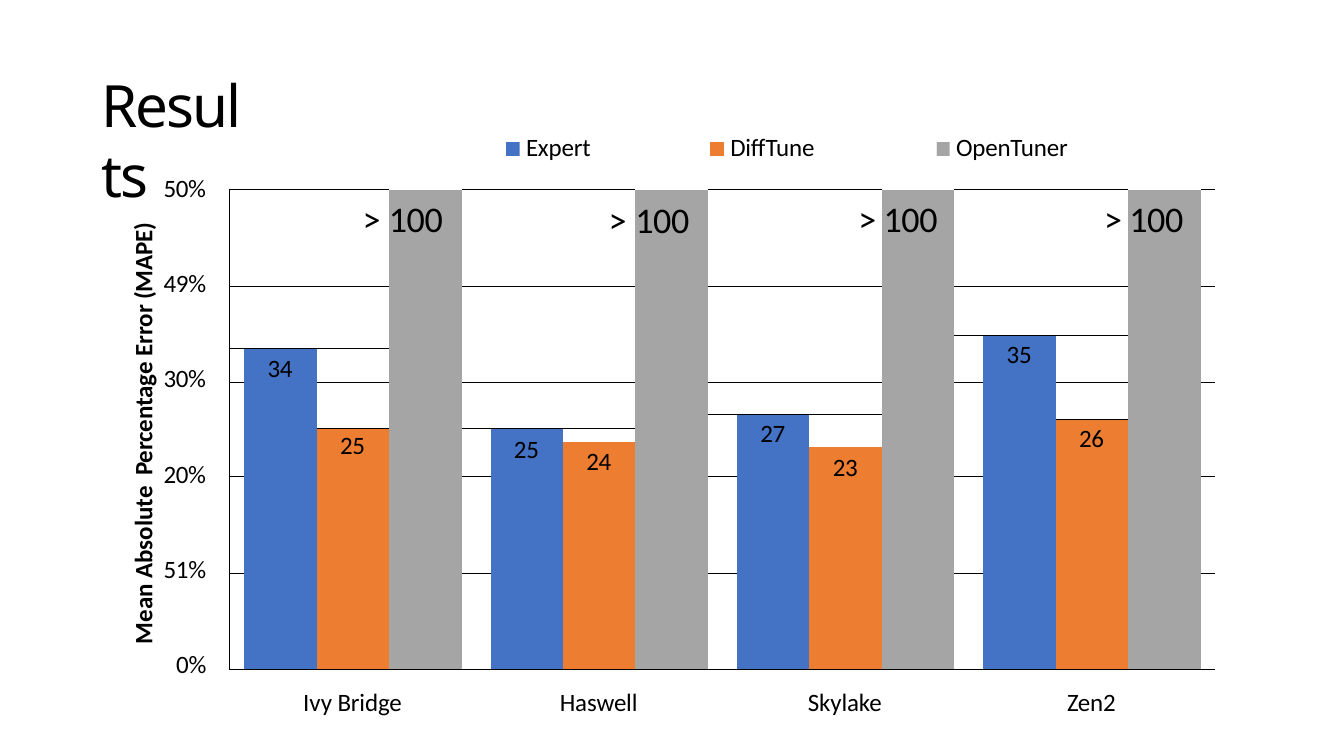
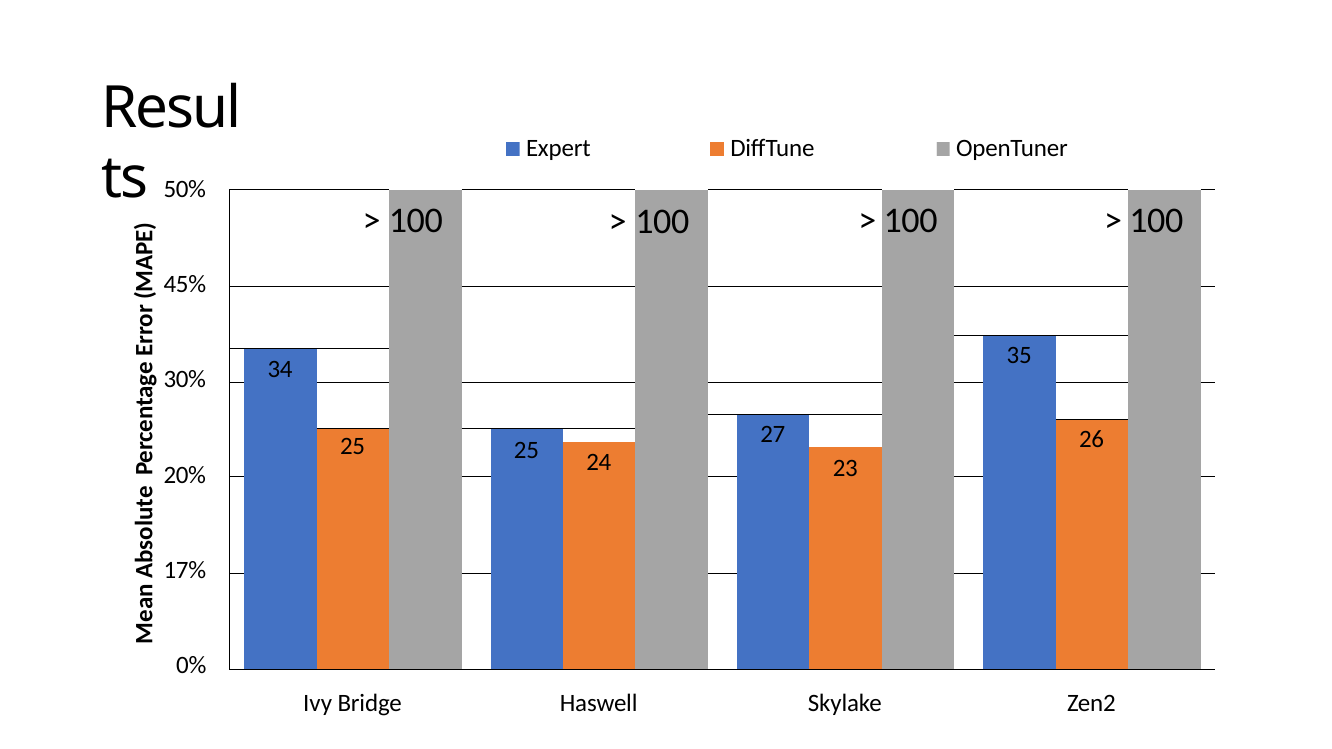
49%: 49% -> 45%
51%: 51% -> 17%
